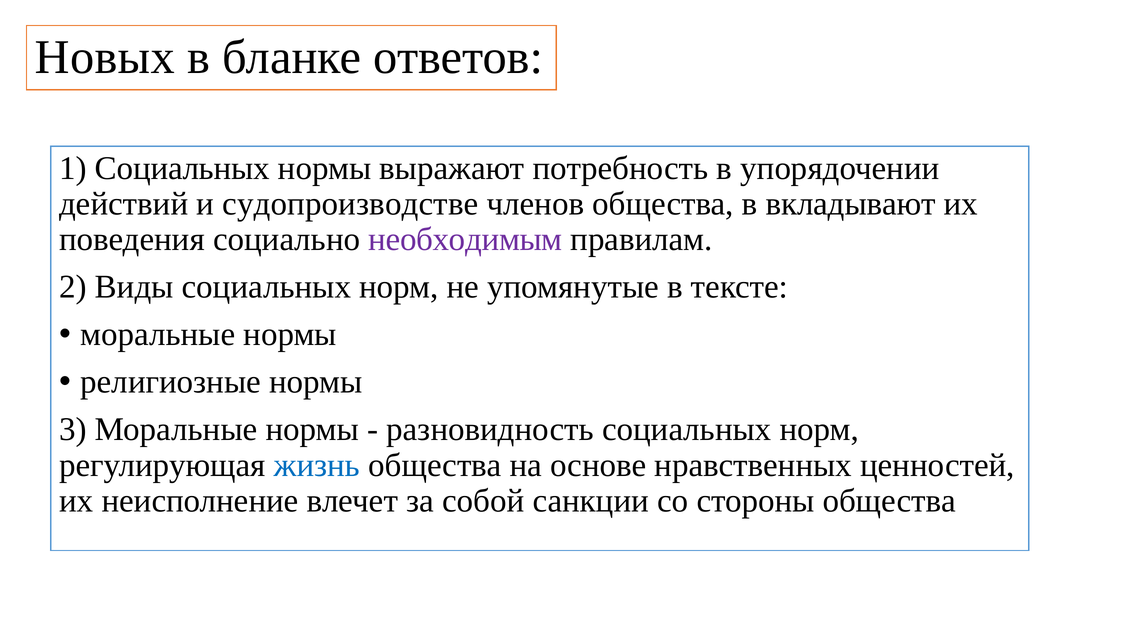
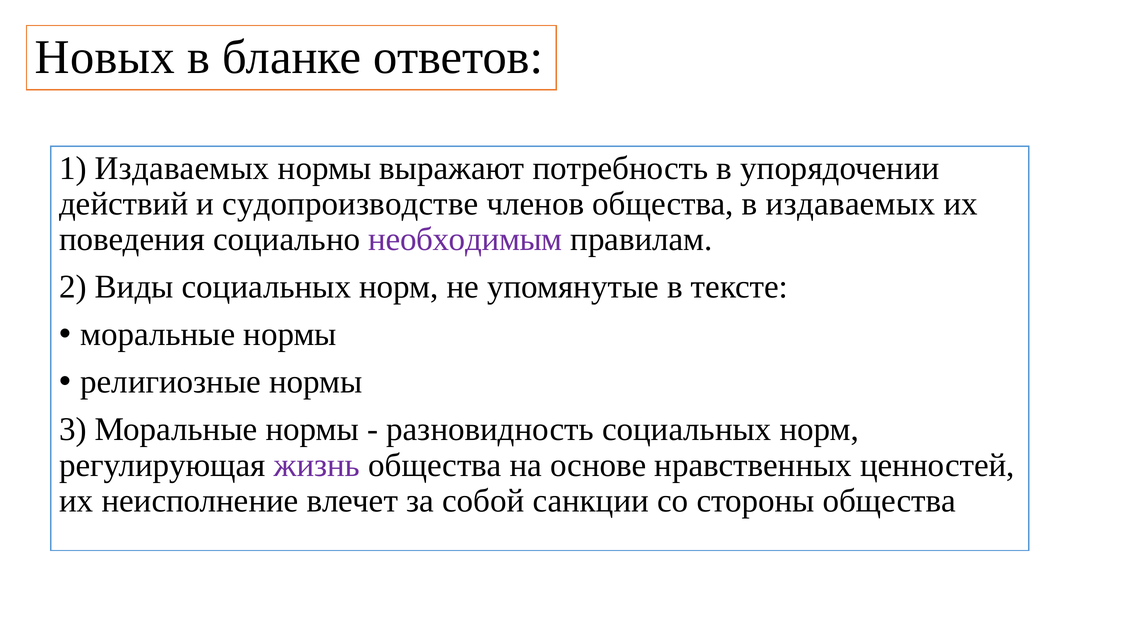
1 Социальных: Социальных -> Издаваемых
в вкладывают: вкладывают -> издаваемых
жизнь colour: blue -> purple
